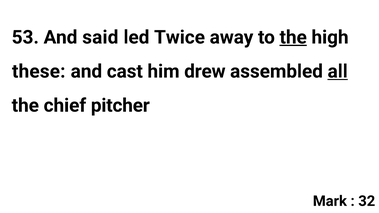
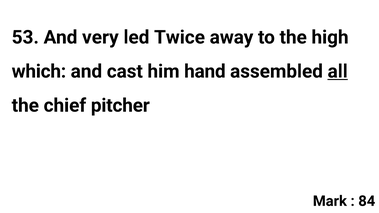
said: said -> very
the at (293, 37) underline: present -> none
these: these -> which
drew: drew -> hand
32: 32 -> 84
